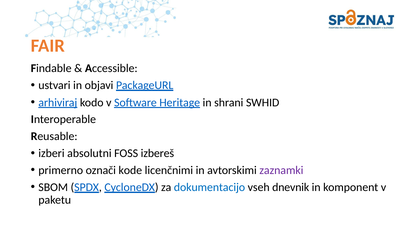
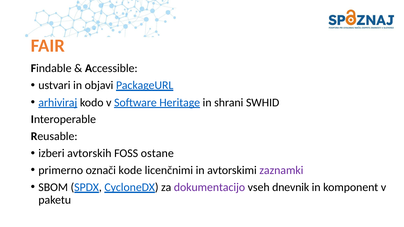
absolutni: absolutni -> avtorskih
izbereš: izbereš -> ostane
dokumentacijo colour: blue -> purple
